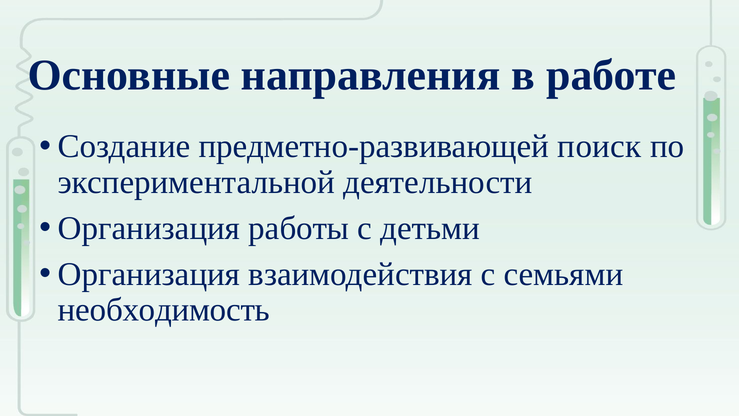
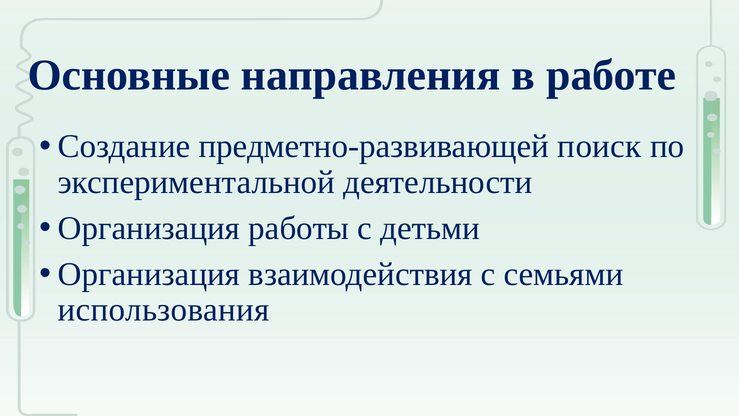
необходимость: необходимость -> использования
